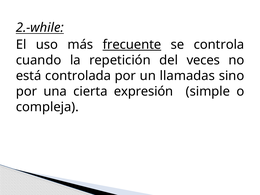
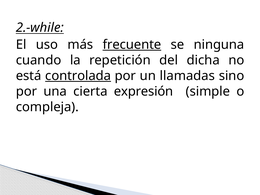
controla: controla -> ninguna
veces: veces -> dicha
controlada underline: none -> present
